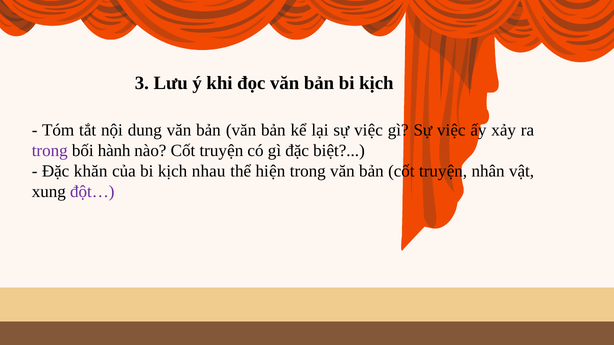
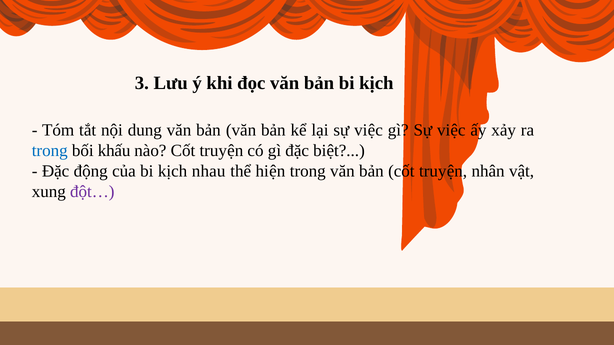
trong at (50, 151) colour: purple -> blue
hành: hành -> khấu
khăn: khăn -> động
